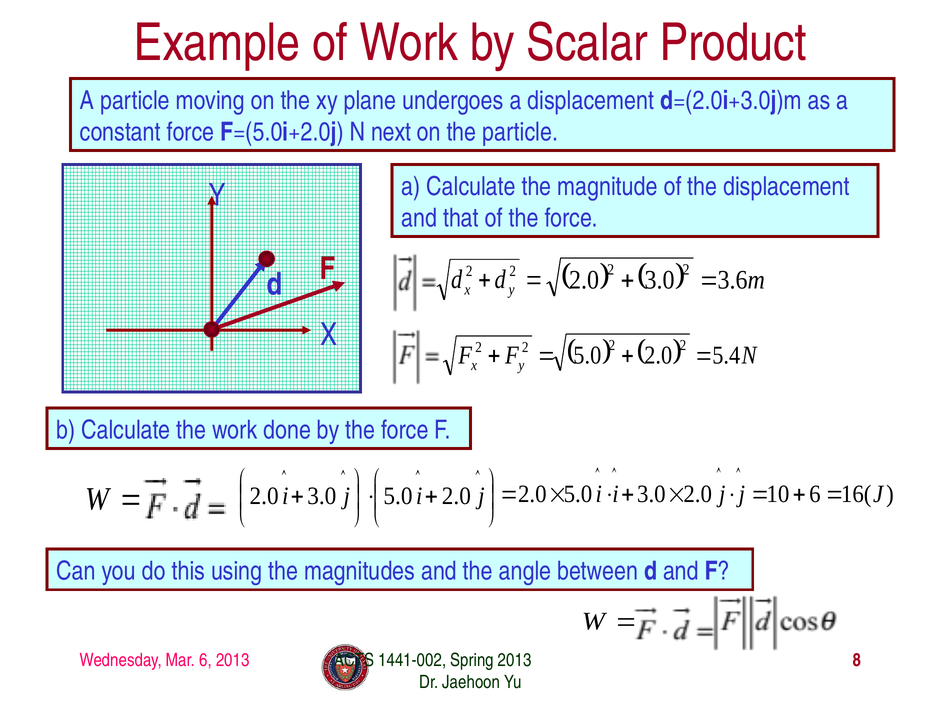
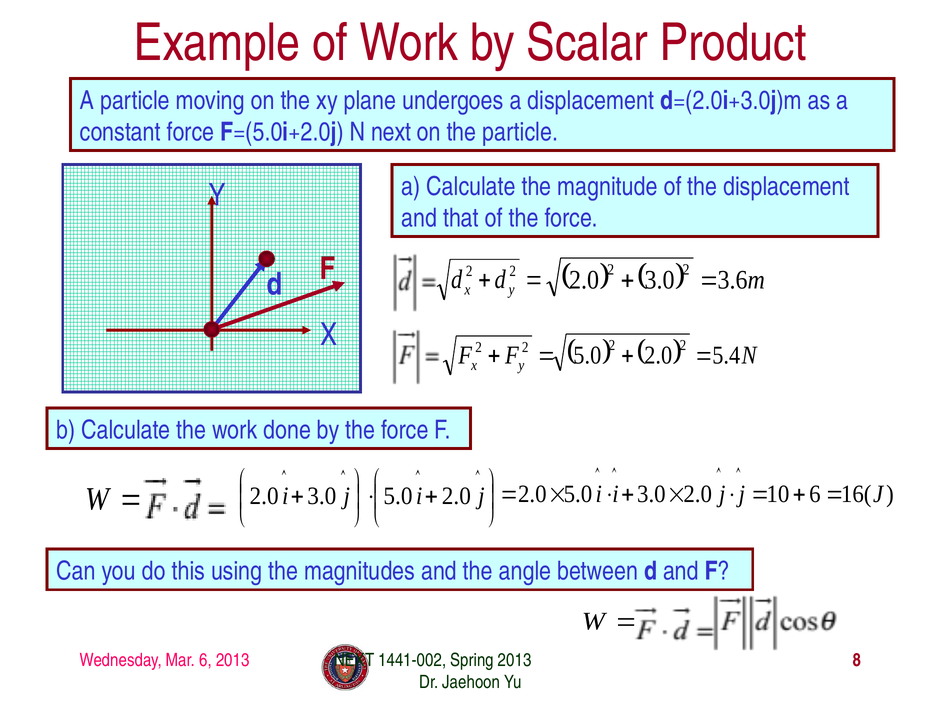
2013 ACTS: ACTS -> NEXT
